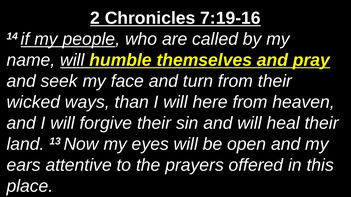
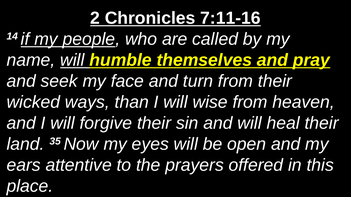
7:19-16: 7:19-16 -> 7:11-16
here: here -> wise
13: 13 -> 35
